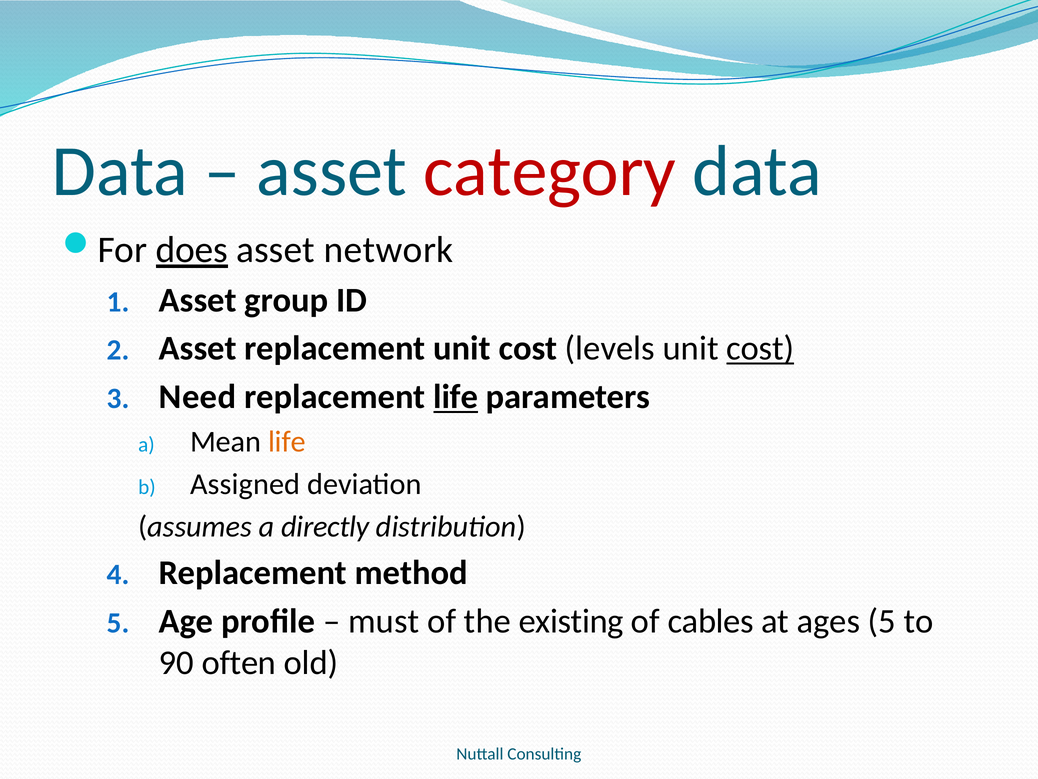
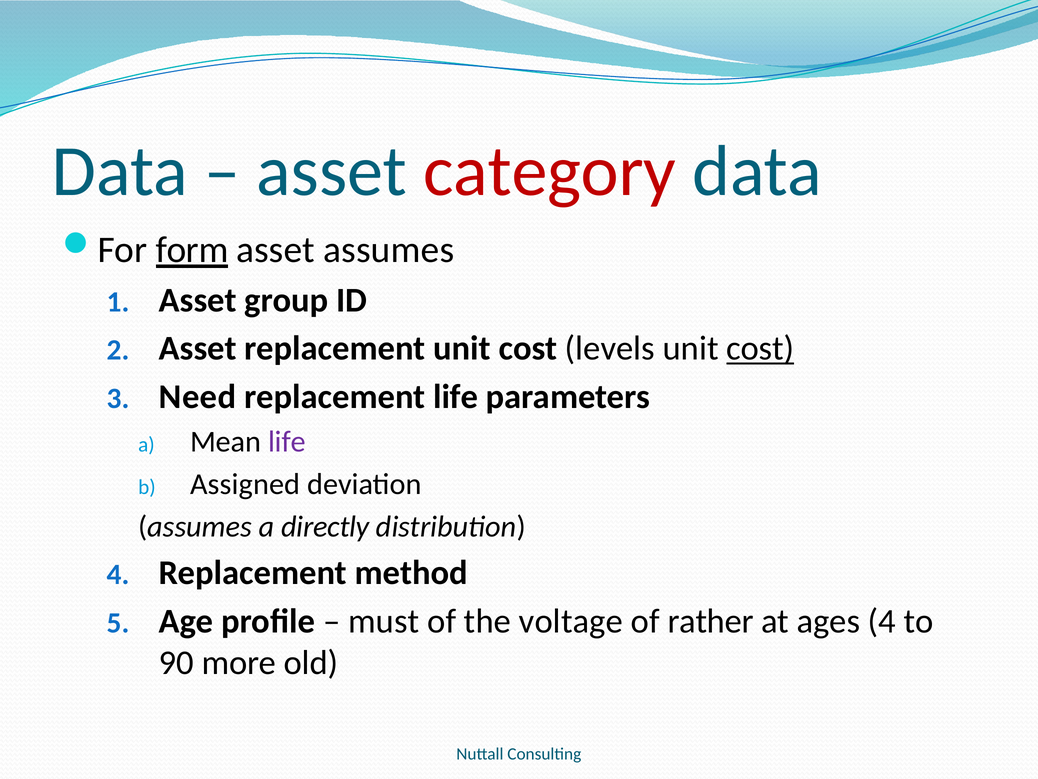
does: does -> form
asset network: network -> assumes
life at (456, 397) underline: present -> none
life at (287, 441) colour: orange -> purple
existing: existing -> voltage
cables: cables -> rather
ages 5: 5 -> 4
often: often -> more
